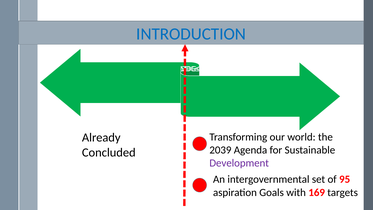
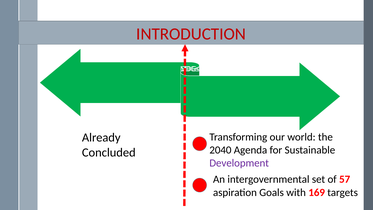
INTRODUCTION colour: blue -> red
2039: 2039 -> 2040
95: 95 -> 57
